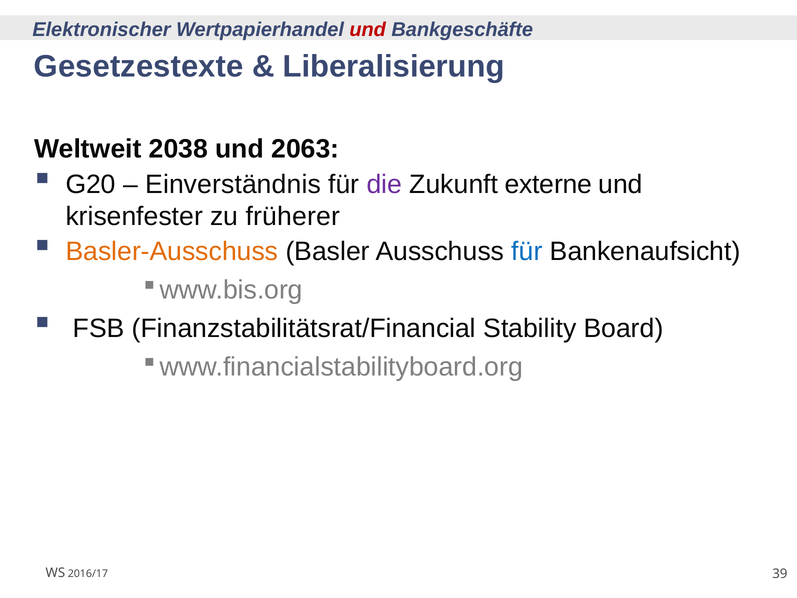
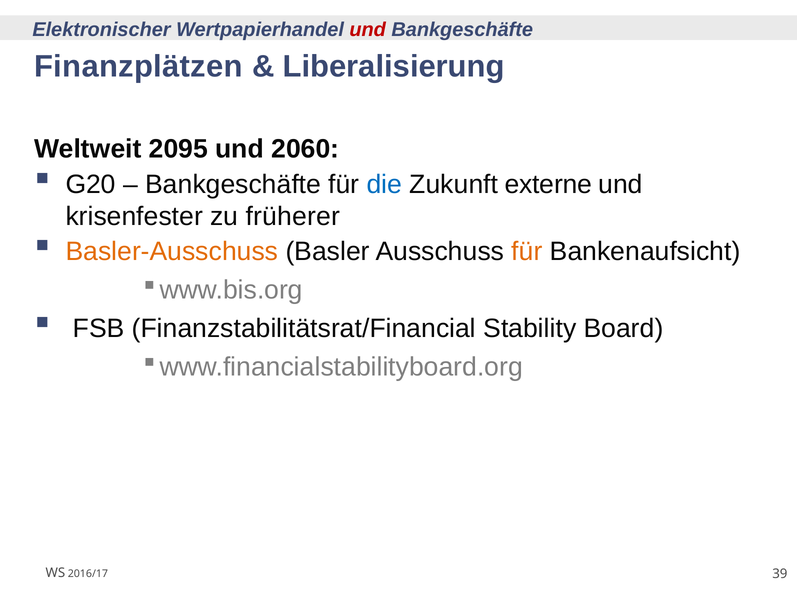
Gesetzestexte: Gesetzestexte -> Finanzplätzen
2038: 2038 -> 2095
2063: 2063 -> 2060
Einverständnis at (233, 184): Einverständnis -> Bankgeschäfte
die colour: purple -> blue
für at (527, 251) colour: blue -> orange
